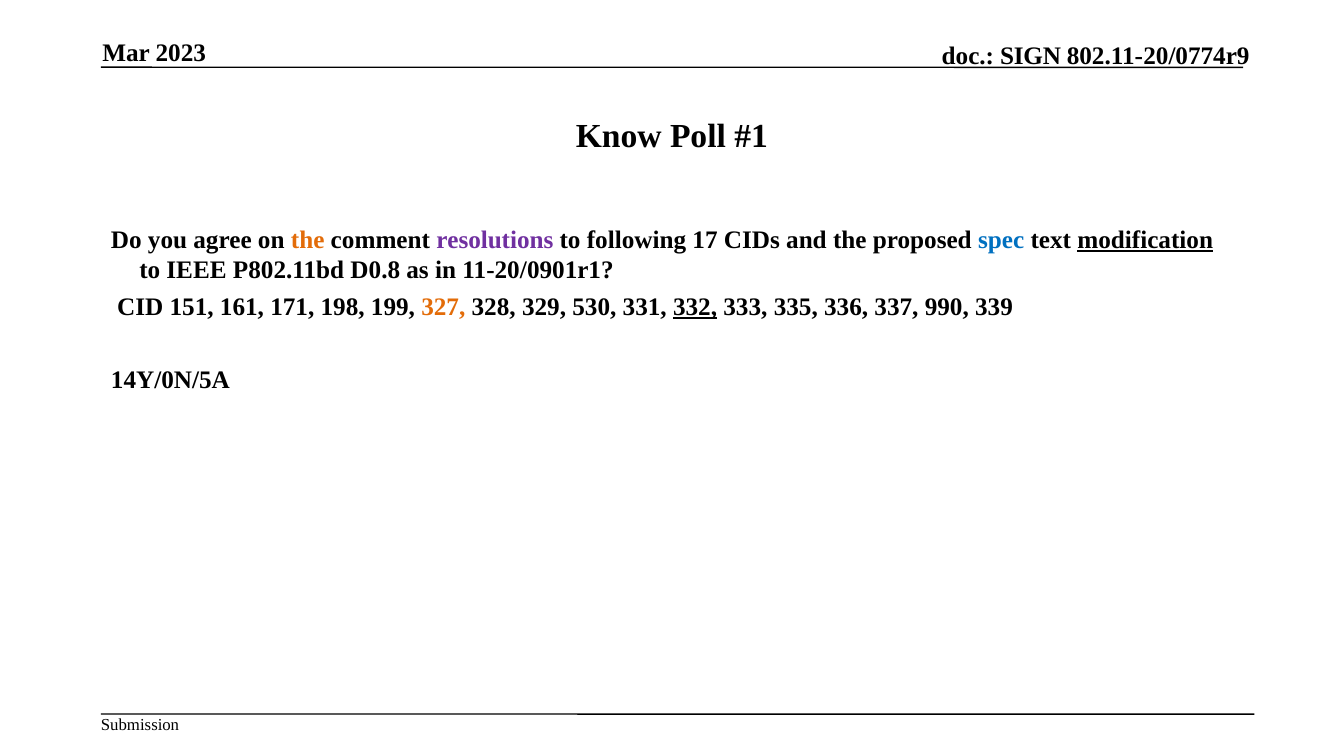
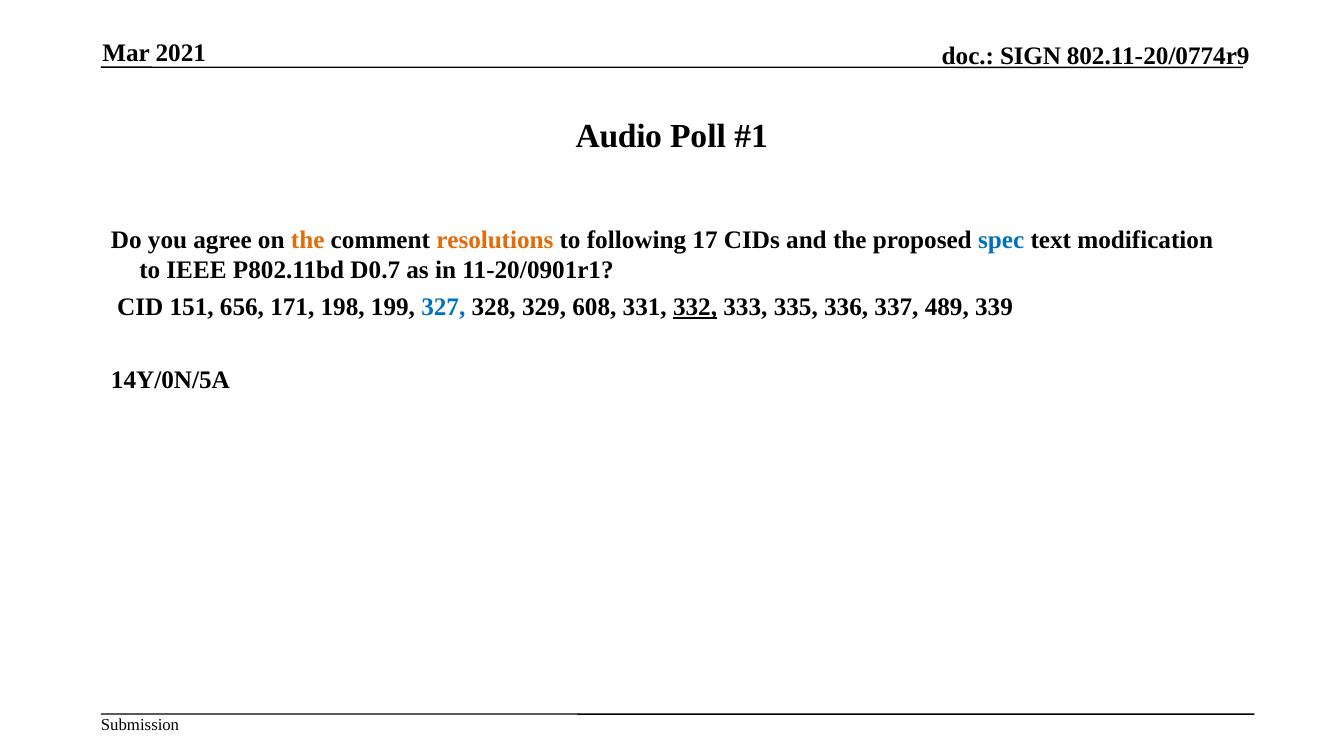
2023: 2023 -> 2021
Know: Know -> Audio
resolutions colour: purple -> orange
modification underline: present -> none
D0.8: D0.8 -> D0.7
161: 161 -> 656
327 colour: orange -> blue
530: 530 -> 608
990: 990 -> 489
